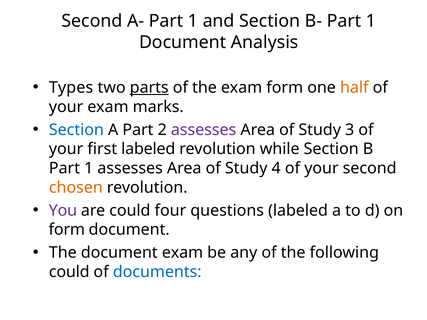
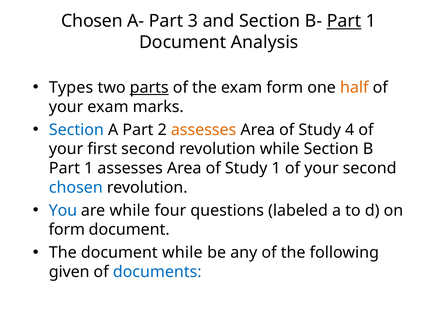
Second at (92, 21): Second -> Chosen
A- Part 1: 1 -> 3
Part at (344, 21) underline: none -> present
assesses at (204, 130) colour: purple -> orange
3: 3 -> 4
first labeled: labeled -> second
Study 4: 4 -> 1
chosen at (76, 188) colour: orange -> blue
You colour: purple -> blue
are could: could -> while
document exam: exam -> while
could at (69, 272): could -> given
